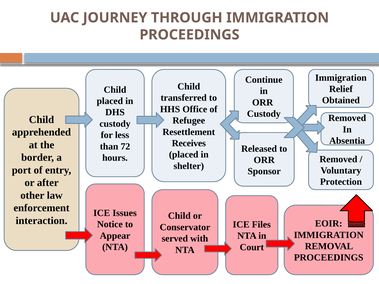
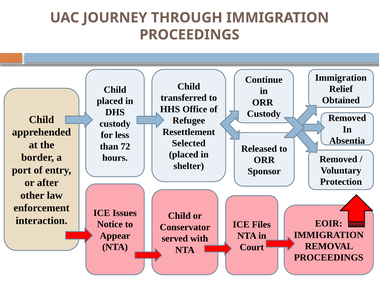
Receives: Receives -> Selected
